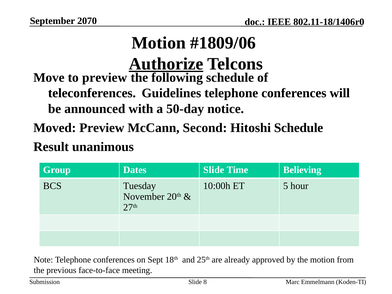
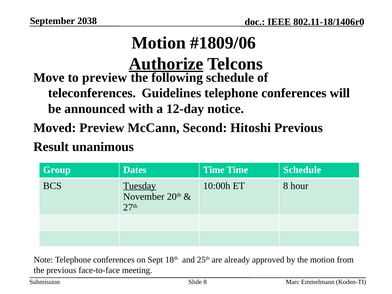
2070: 2070 -> 2038
50-day: 50-day -> 12-day
Hitoshi Schedule: Schedule -> Previous
Dates Slide: Slide -> Time
Time Believing: Believing -> Schedule
Tuesday underline: none -> present
ET 5: 5 -> 8
